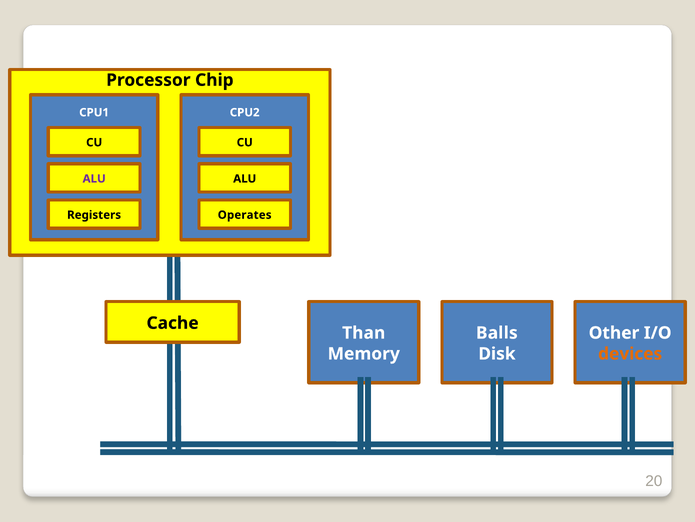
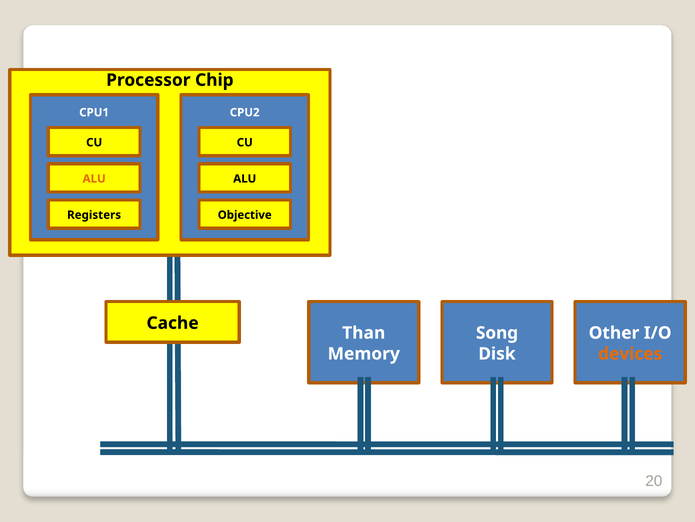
ALU at (94, 178) colour: purple -> orange
Operates: Operates -> Objective
Balls: Balls -> Song
